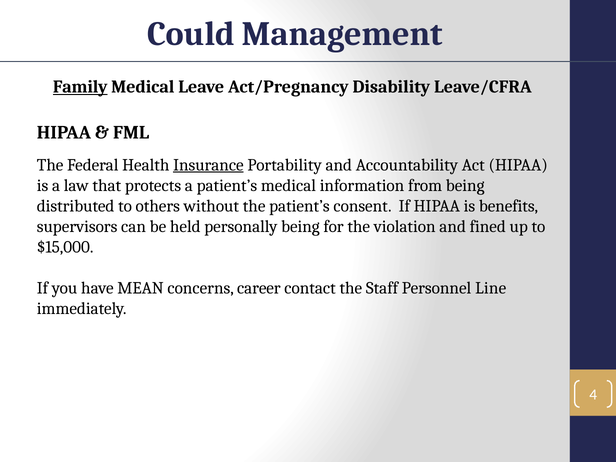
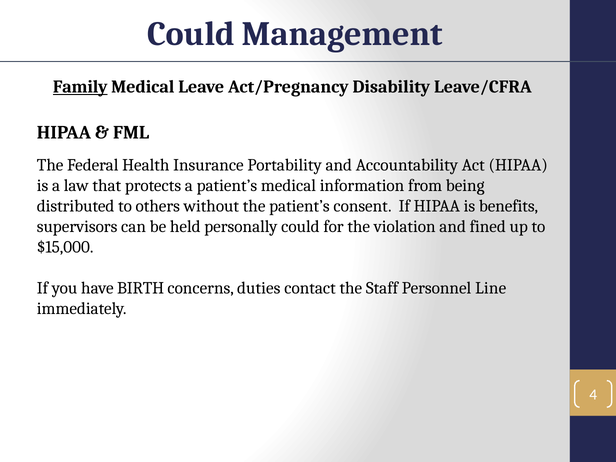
Insurance underline: present -> none
personally being: being -> could
MEAN: MEAN -> BIRTH
career: career -> duties
